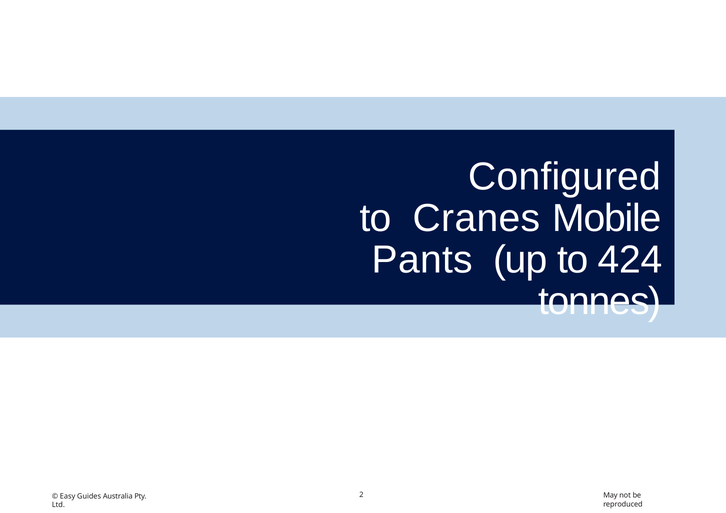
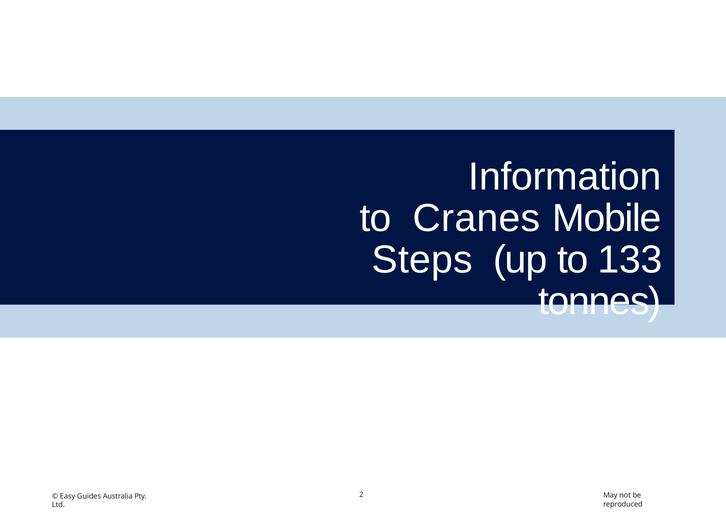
Configured: Configured -> Information
Pants: Pants -> Steps
424: 424 -> 133
